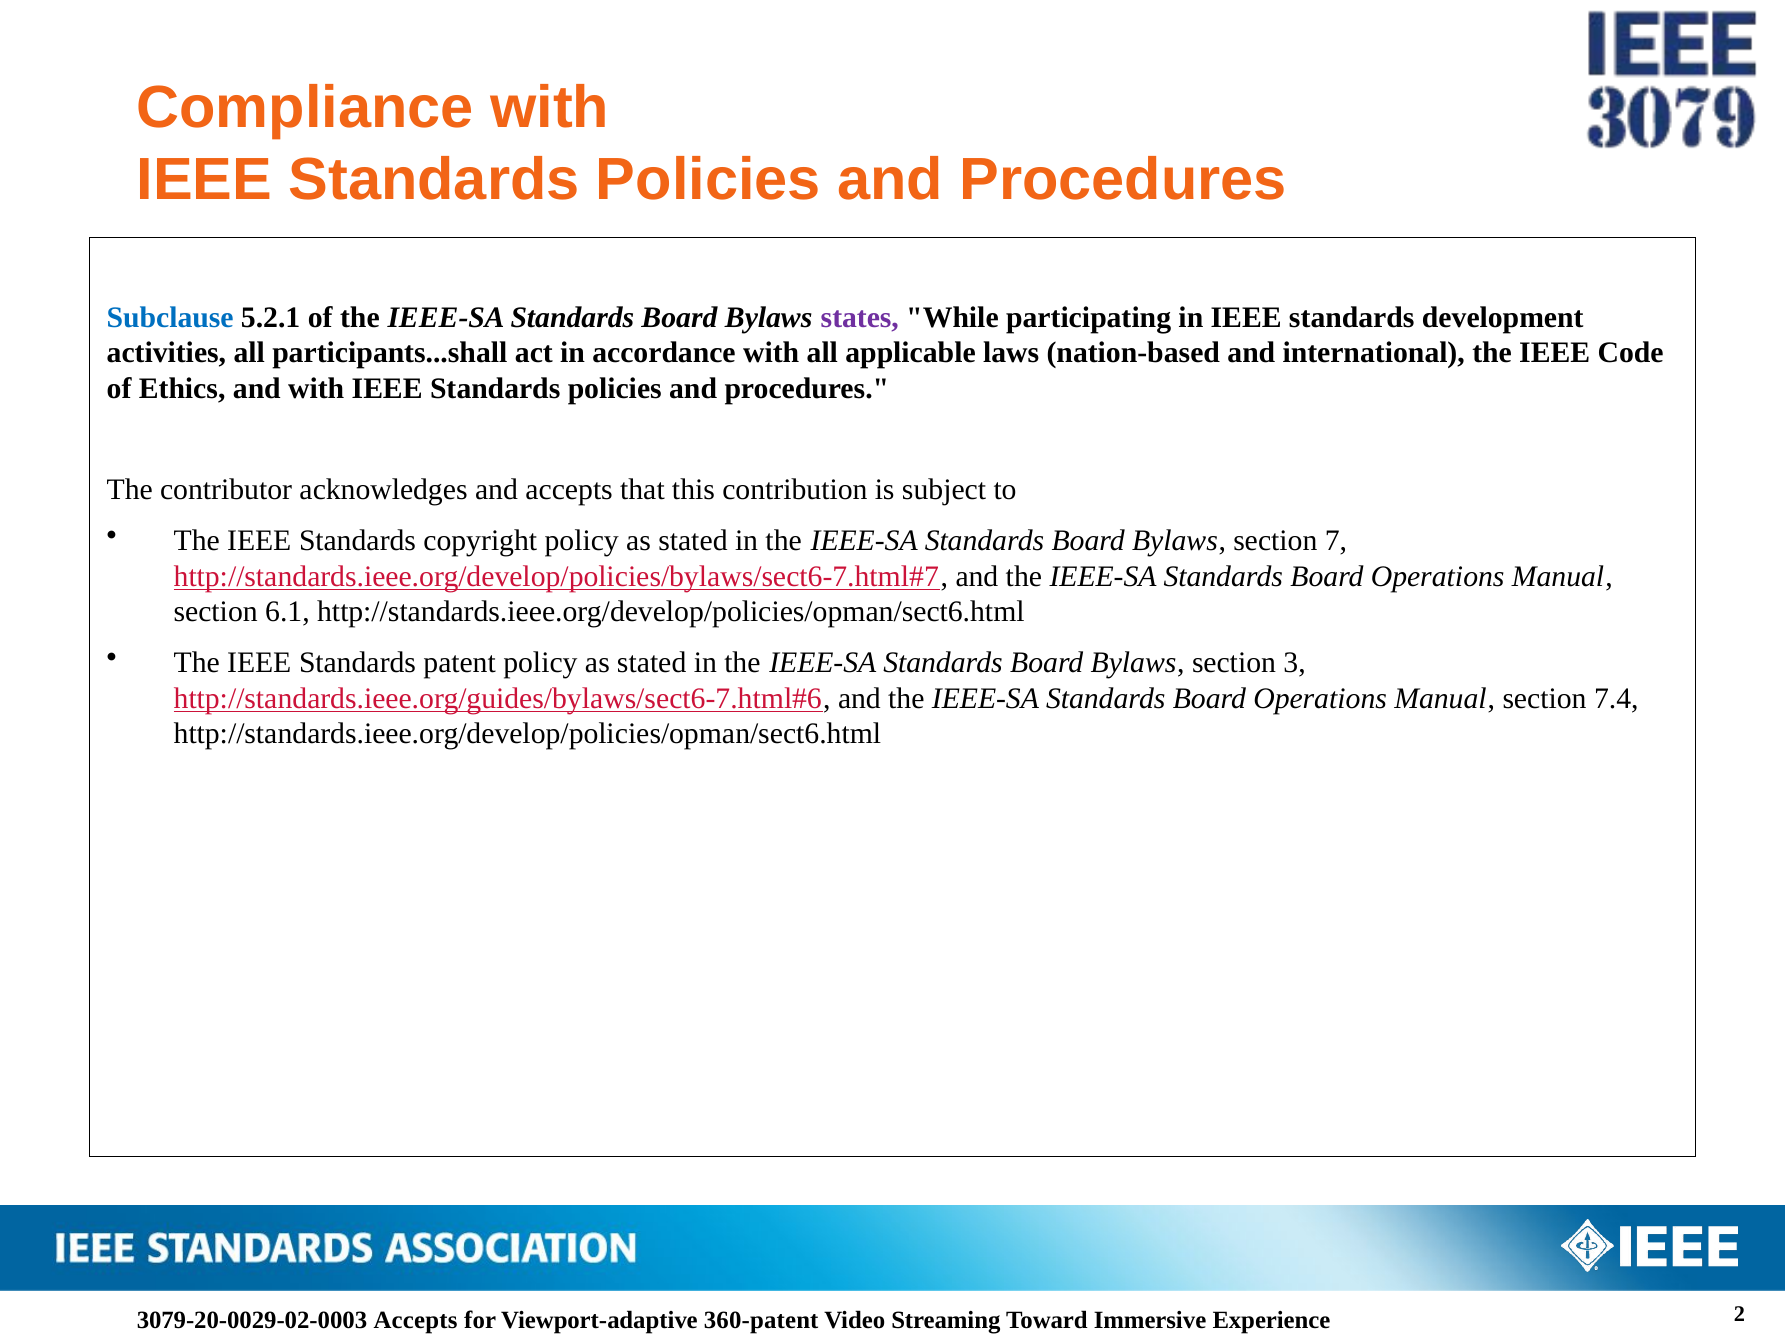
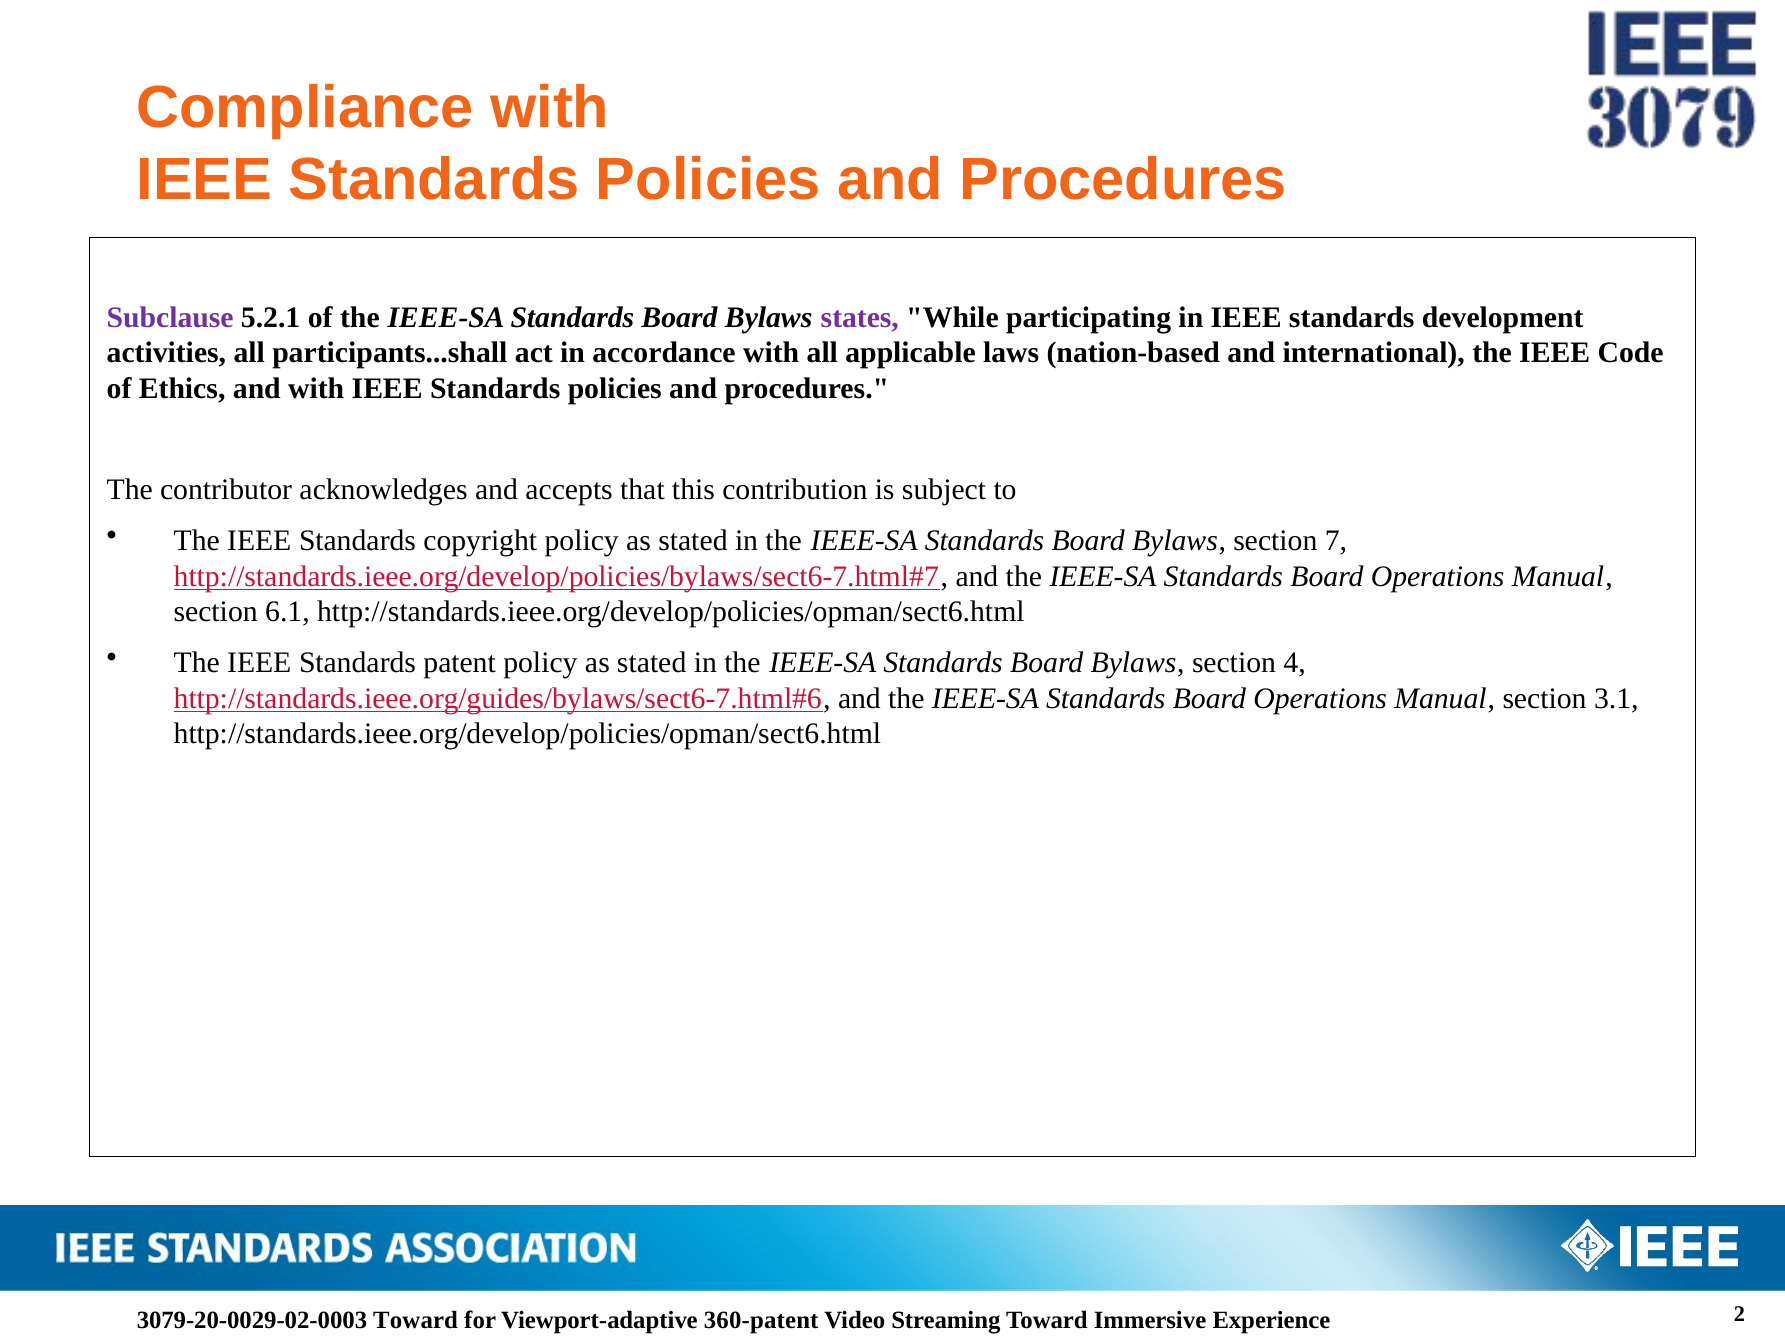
Subclause colour: blue -> purple
3: 3 -> 4
7.4: 7.4 -> 3.1
3079-20-0029-02-0003 Accepts: Accepts -> Toward
